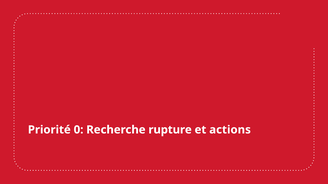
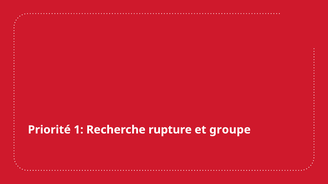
0: 0 -> 1
actions: actions -> groupe
